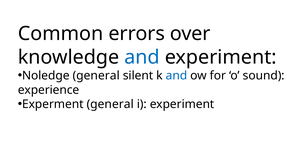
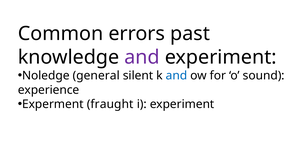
over: over -> past
and at (142, 57) colour: blue -> purple
Experment general: general -> fraught
